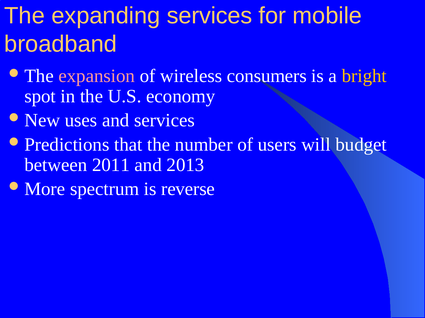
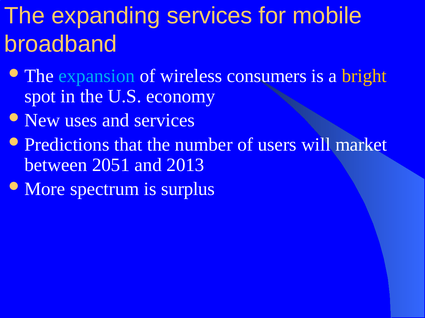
expansion colour: pink -> light blue
budget: budget -> market
2011: 2011 -> 2051
reverse: reverse -> surplus
